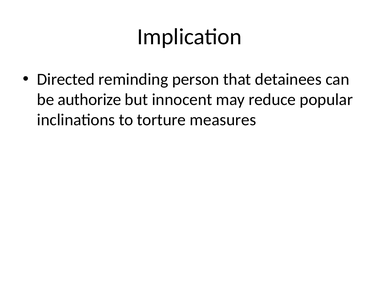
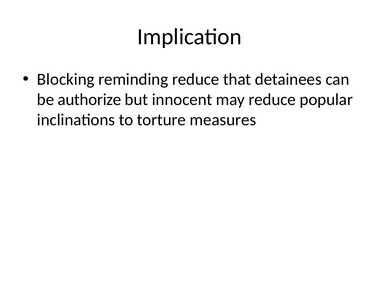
Directed: Directed -> Blocking
reminding person: person -> reduce
